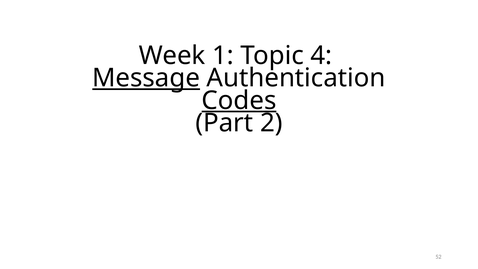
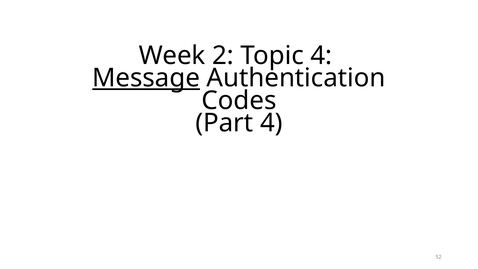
1: 1 -> 2
Codes underline: present -> none
Part 2: 2 -> 4
